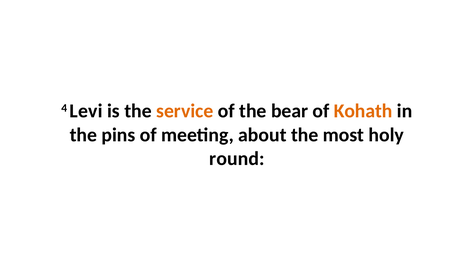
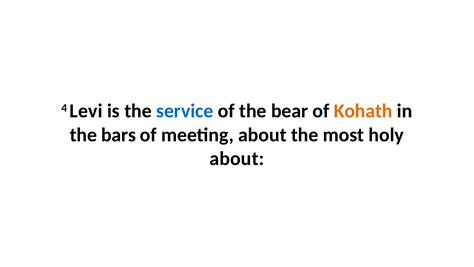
service colour: orange -> blue
pins: pins -> bars
round at (237, 158): round -> about
